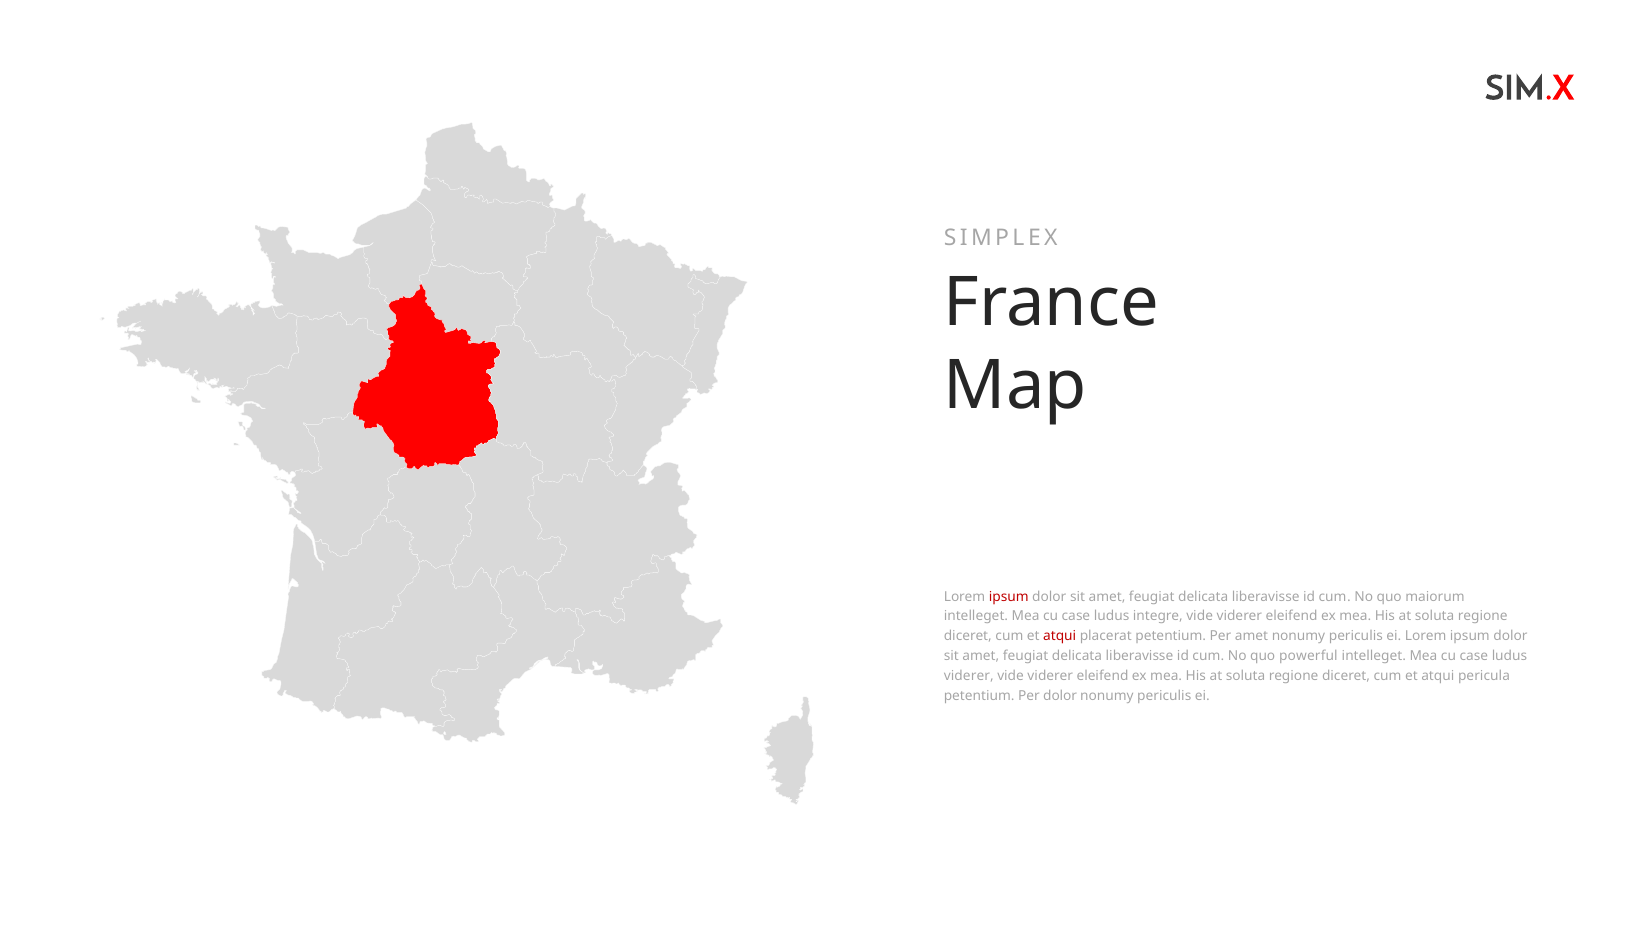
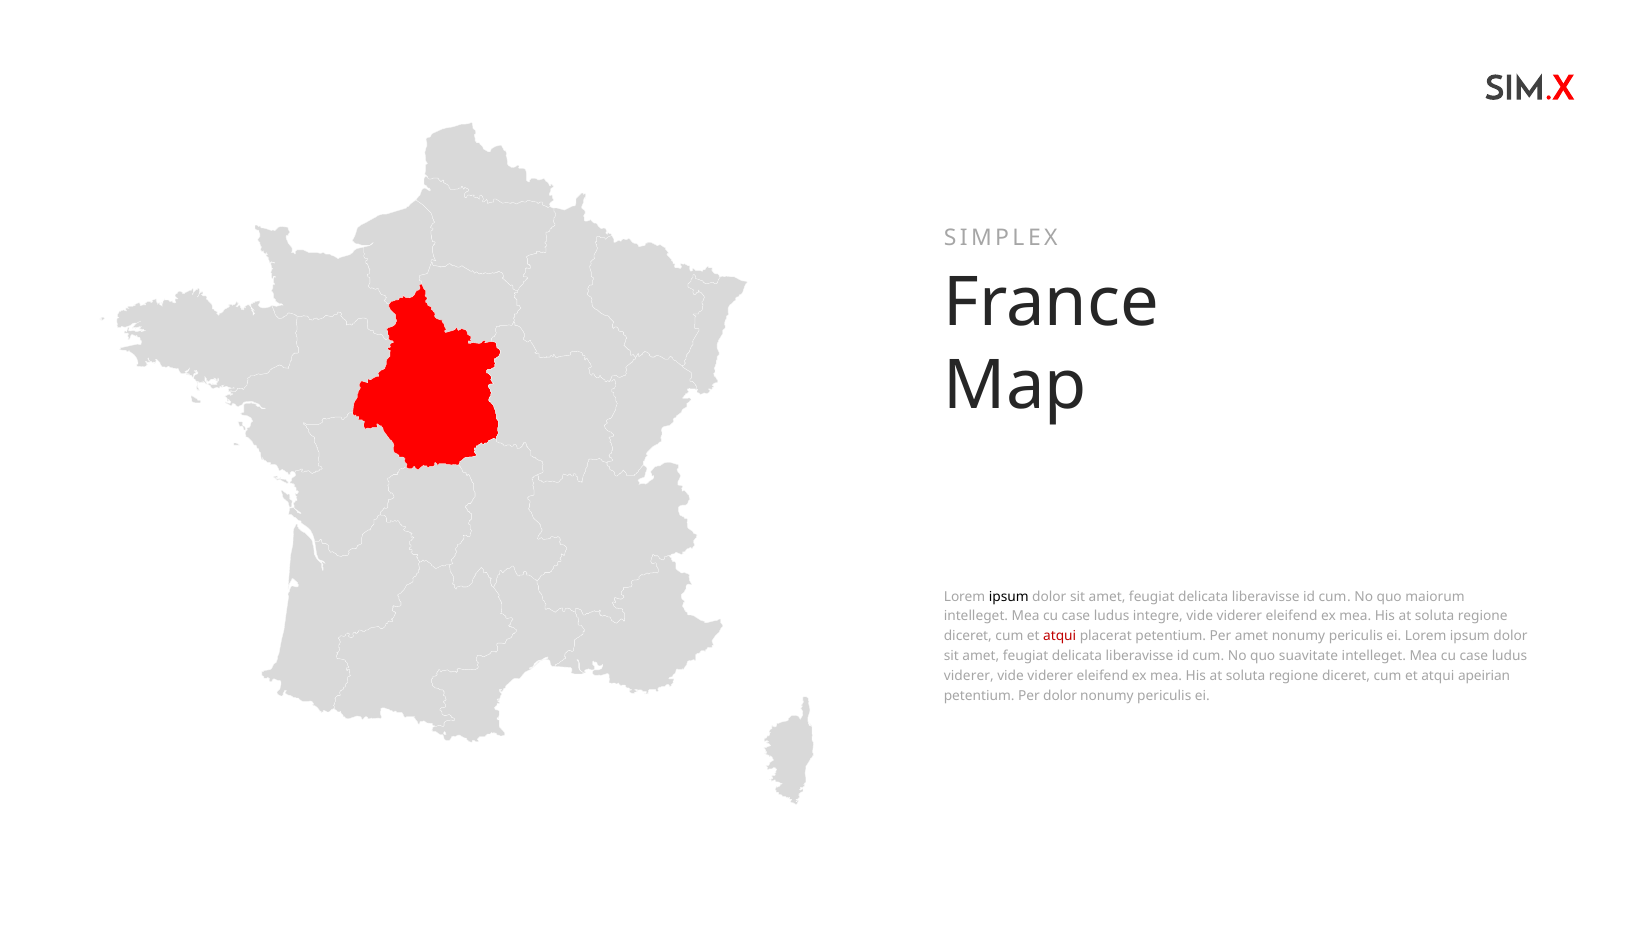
ipsum at (1009, 597) colour: red -> black
powerful: powerful -> suavitate
pericula: pericula -> apeirian
